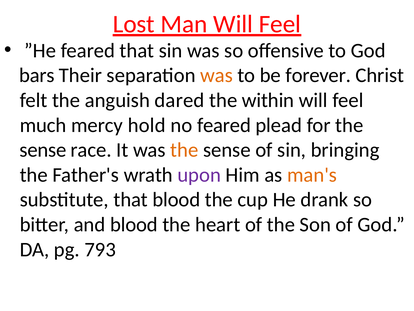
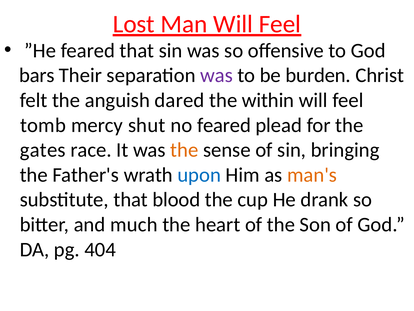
was at (217, 75) colour: orange -> purple
forever: forever -> burden
much: much -> tomb
hold: hold -> shut
sense at (43, 150): sense -> gates
upon colour: purple -> blue
and blood: blood -> much
793: 793 -> 404
